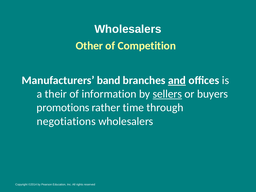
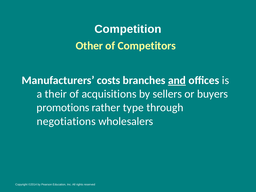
Wholesalers at (128, 29): Wholesalers -> Competition
Competition: Competition -> Competitors
band: band -> costs
information: information -> acquisitions
sellers underline: present -> none
time: time -> type
